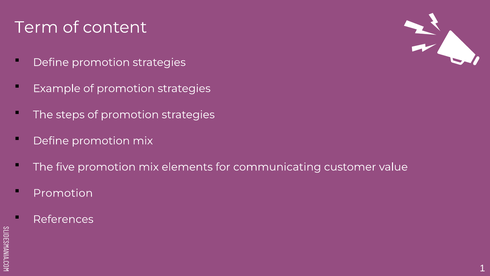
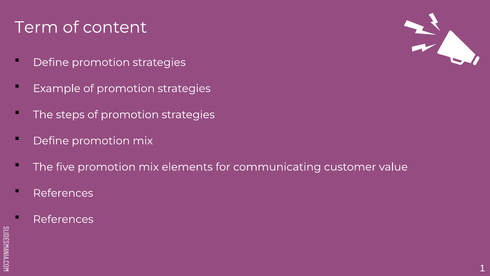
Promotion at (63, 193): Promotion -> References
